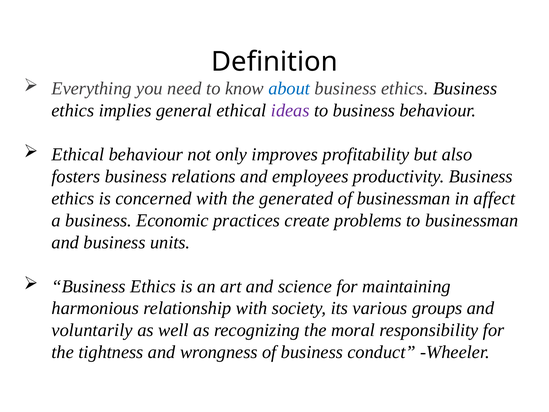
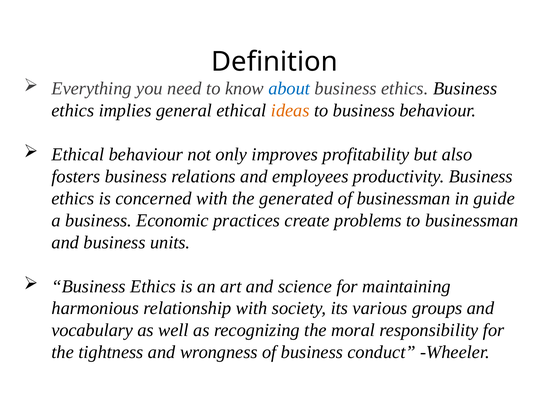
ideas colour: purple -> orange
affect: affect -> guide
voluntarily: voluntarily -> vocabulary
